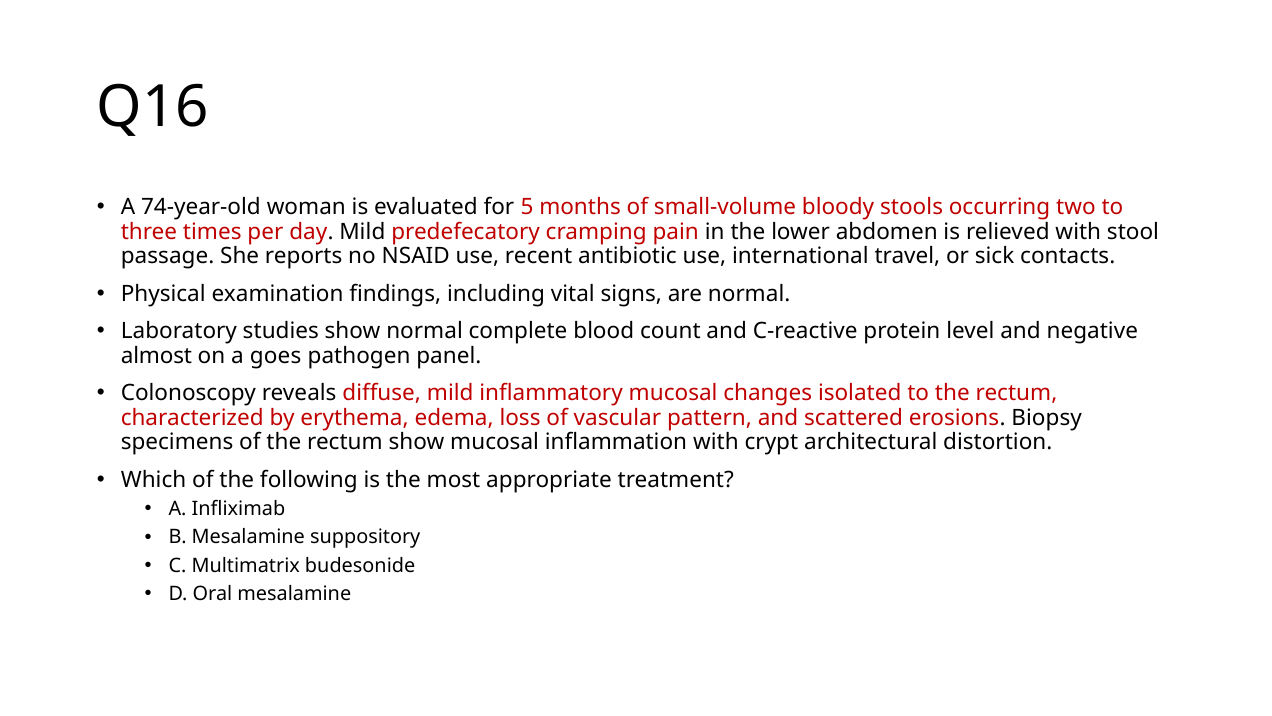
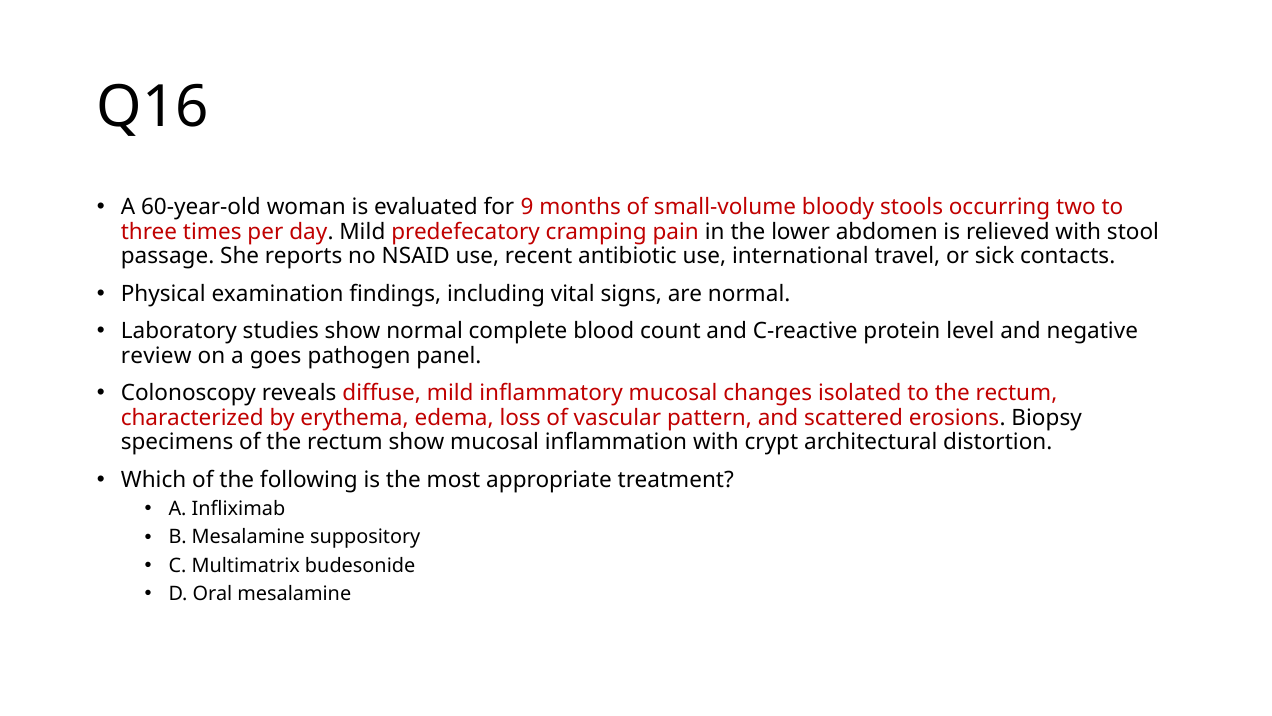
74-year-old: 74-year-old -> 60-year-old
5: 5 -> 9
almost: almost -> review
